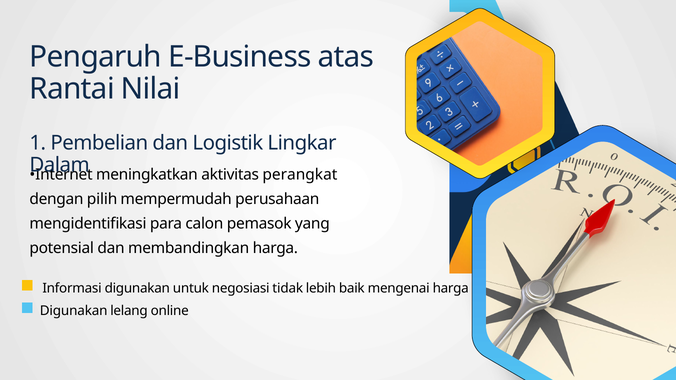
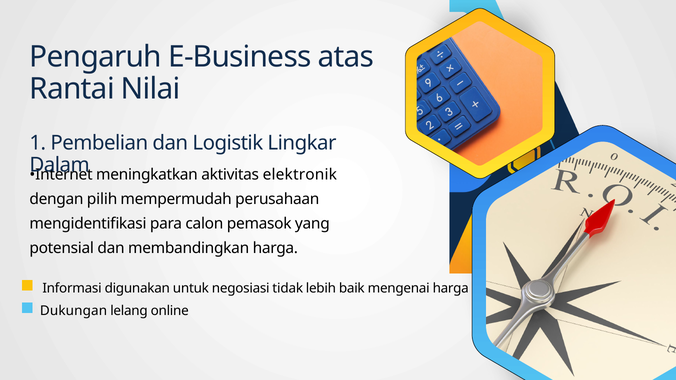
perangkat: perangkat -> elektronik
Digunakan at (74, 311): Digunakan -> Dukungan
